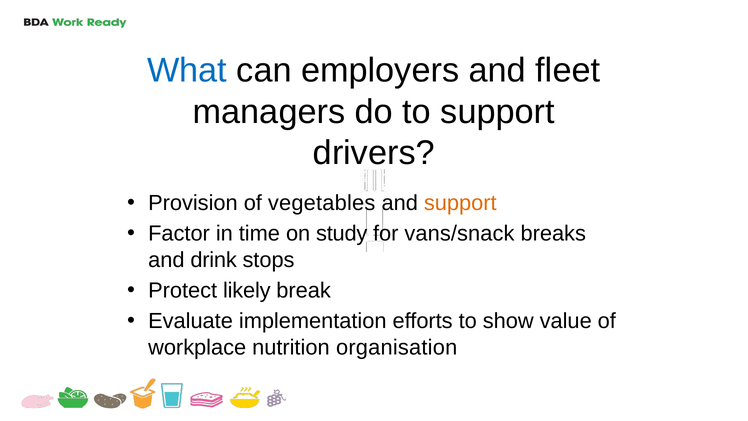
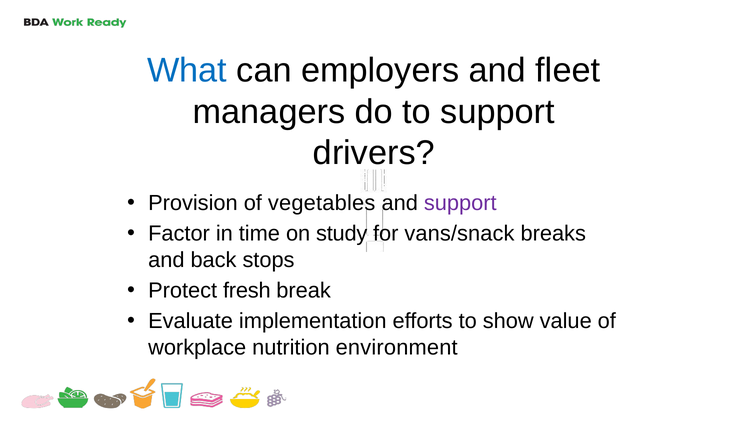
support at (460, 203) colour: orange -> purple
drink: drink -> back
likely: likely -> fresh
organisation: organisation -> environment
